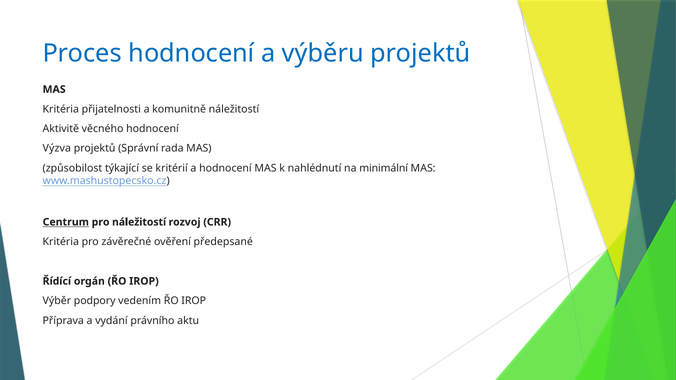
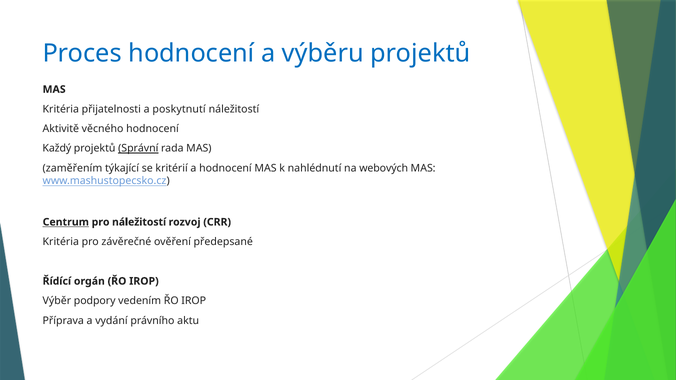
komunitně: komunitně -> poskytnutí
Výzva: Výzva -> Každý
Správní underline: none -> present
způsobilost: způsobilost -> zaměřením
minimální: minimální -> webových
